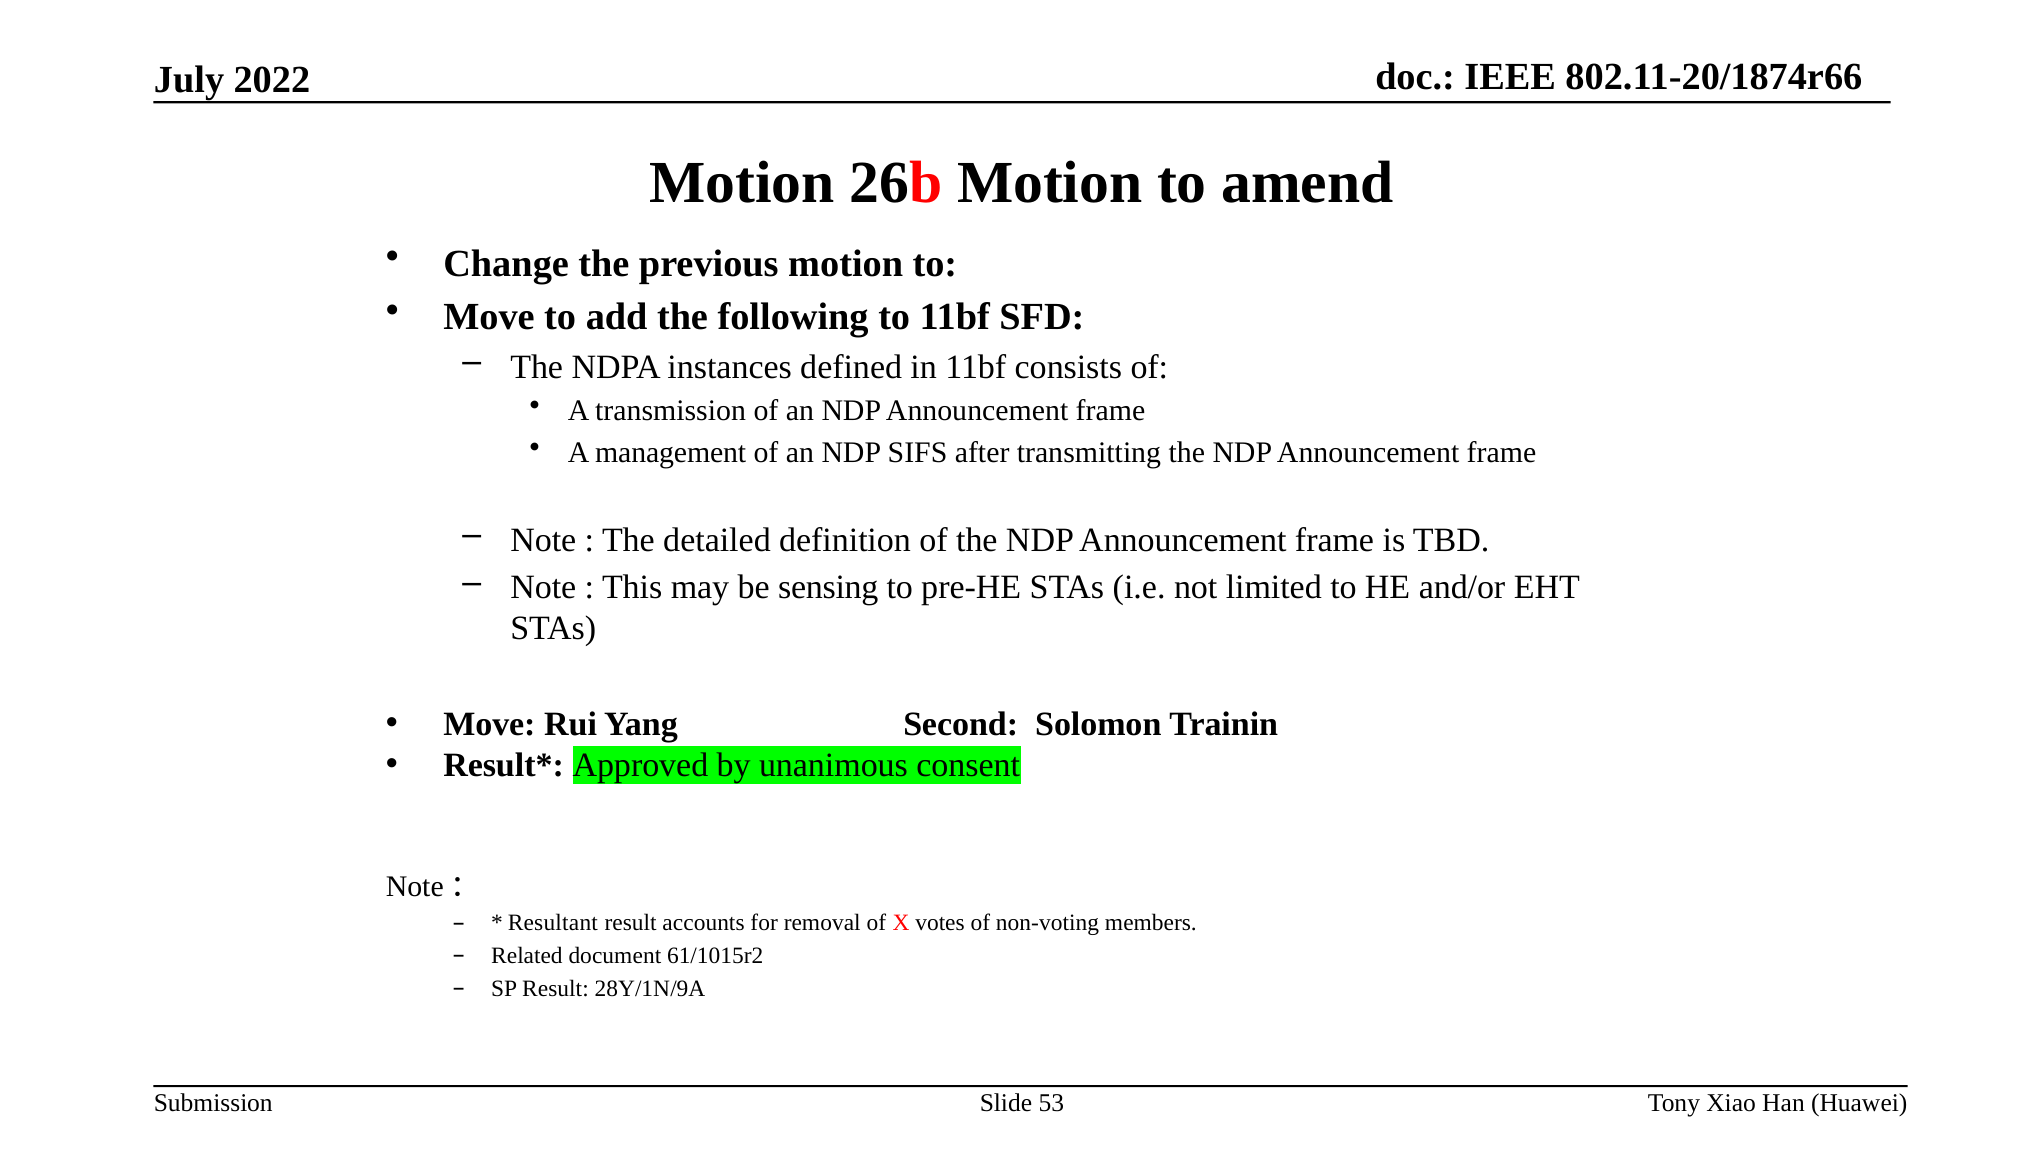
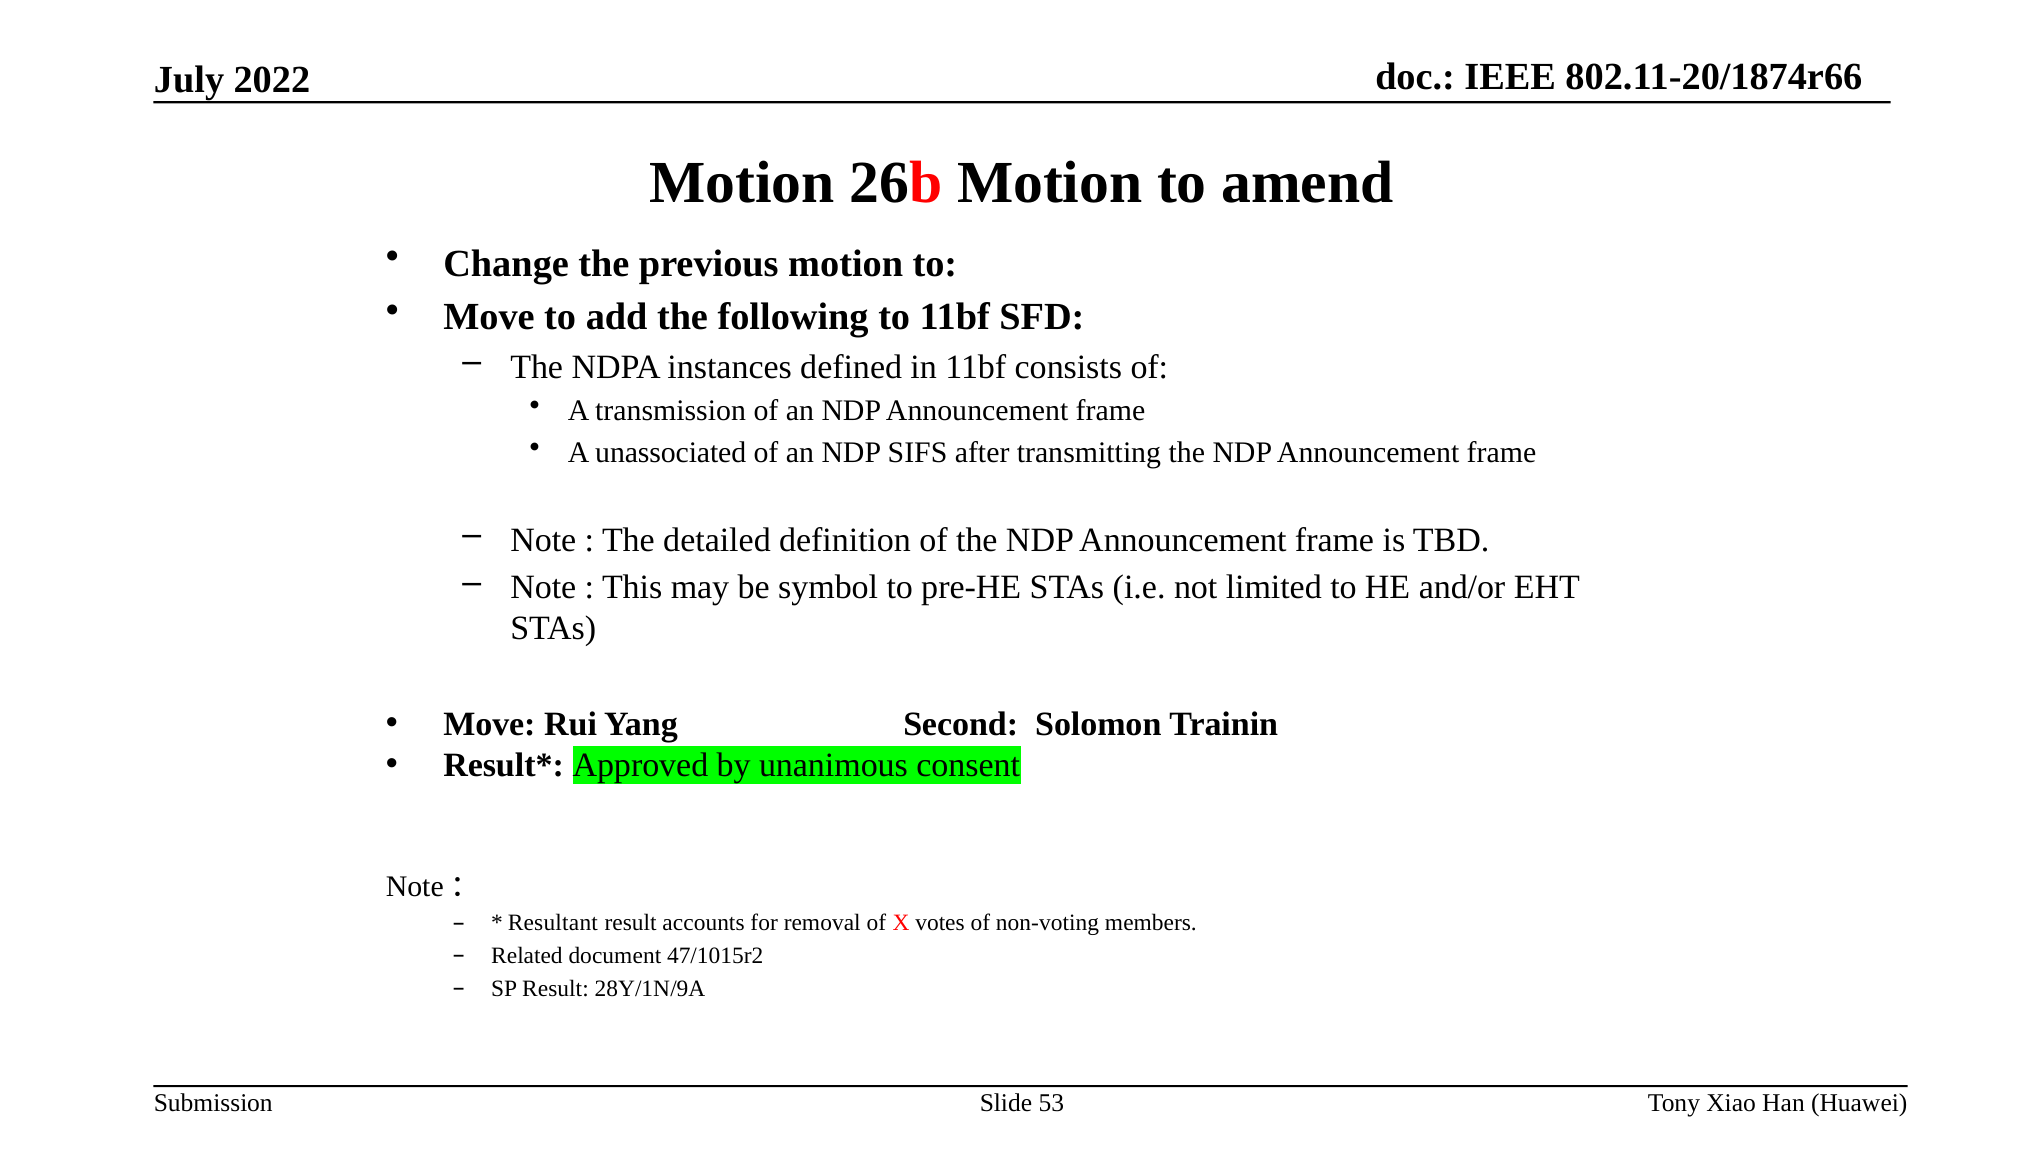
management: management -> unassociated
sensing: sensing -> symbol
61/1015r2: 61/1015r2 -> 47/1015r2
